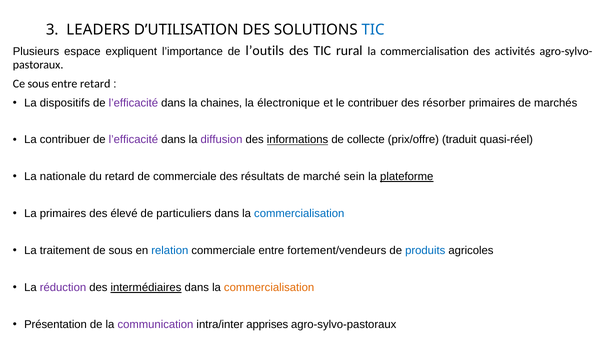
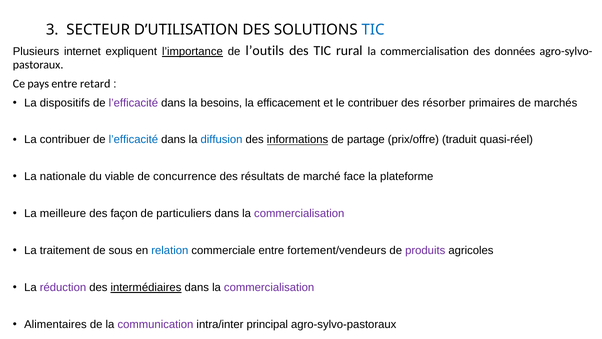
LEADERS: LEADERS -> SECTEUR
espace: espace -> internet
l’importance underline: none -> present
activités: activités -> données
Ce sous: sous -> pays
chaines: chaines -> besoins
électronique: électronique -> efficacement
l’efficacité at (133, 140) colour: purple -> blue
diffusion colour: purple -> blue
collecte: collecte -> partage
du retard: retard -> viable
de commerciale: commerciale -> concurrence
sein: sein -> face
plateforme underline: present -> none
La primaires: primaires -> meilleure
élevé: élevé -> façon
commercialisation at (299, 213) colour: blue -> purple
produits colour: blue -> purple
commercialisation at (269, 287) colour: orange -> purple
Présentation: Présentation -> Alimentaires
apprises: apprises -> principal
